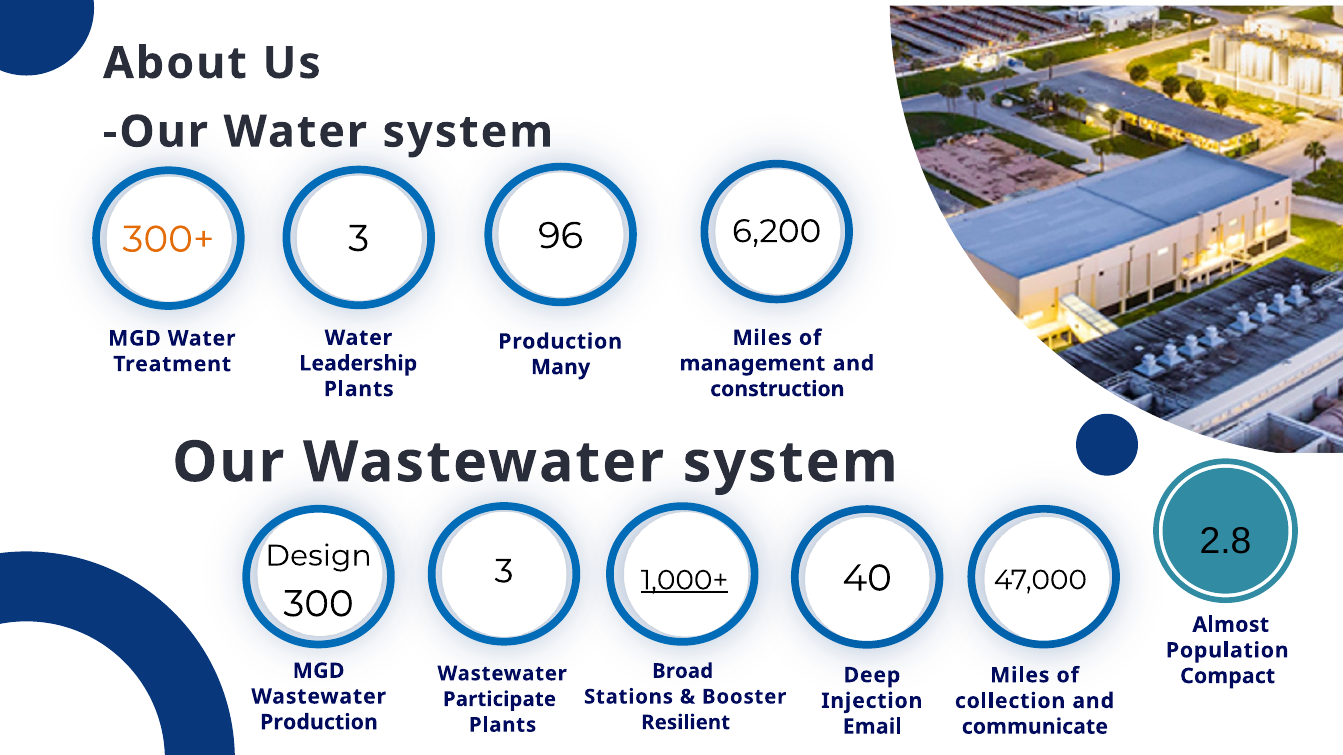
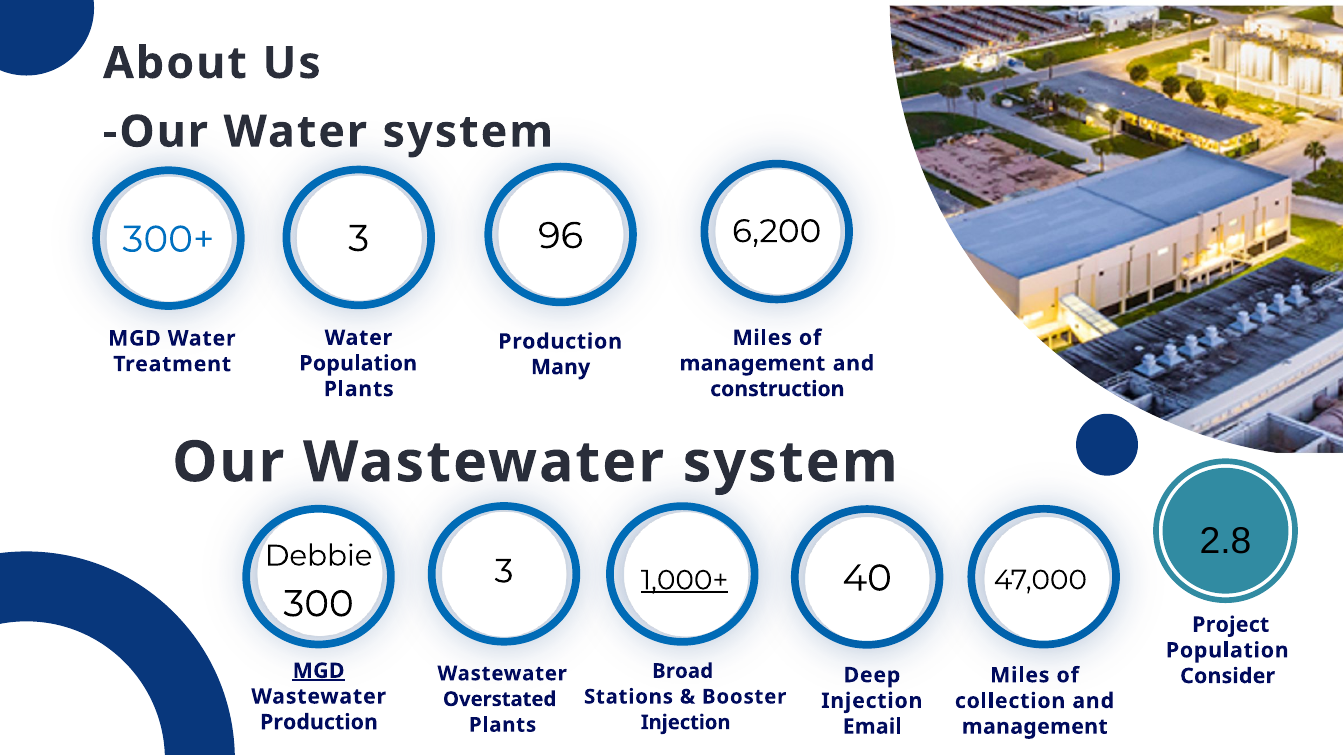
300+ colour: orange -> blue
Leadership at (358, 364): Leadership -> Population
Design: Design -> Debbie
Almost: Almost -> Project
MGD at (319, 671) underline: none -> present
Compact: Compact -> Consider
Participate: Participate -> Overstated
Resilient at (686, 723): Resilient -> Injection
communicate at (1035, 727): communicate -> management
